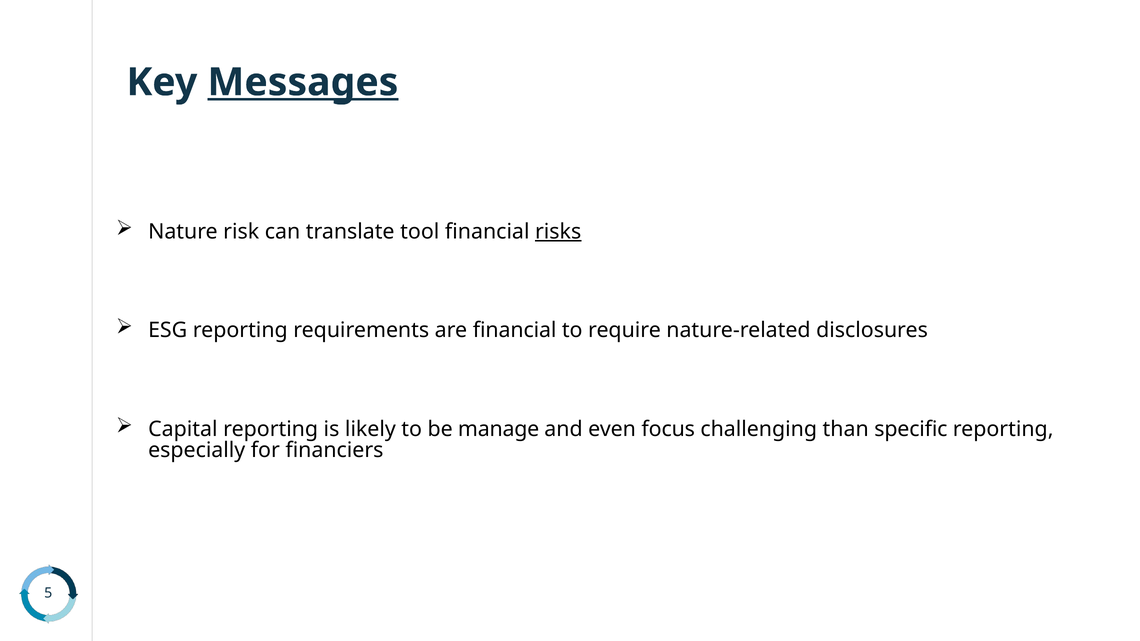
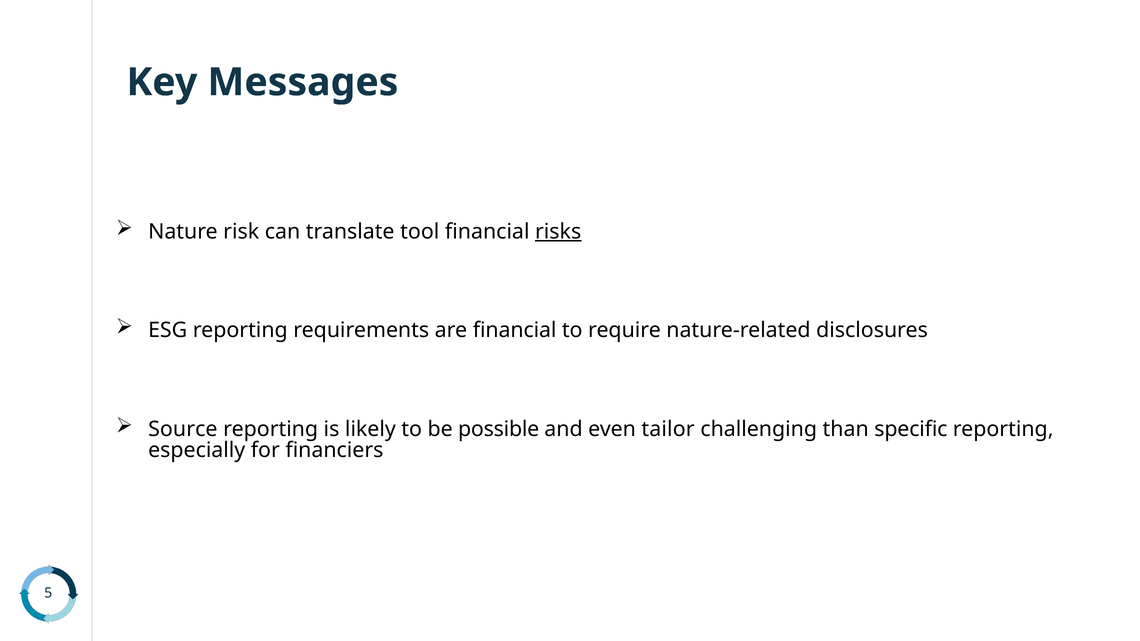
Messages underline: present -> none
Capital: Capital -> Source
manage: manage -> possible
focus: focus -> tailor
